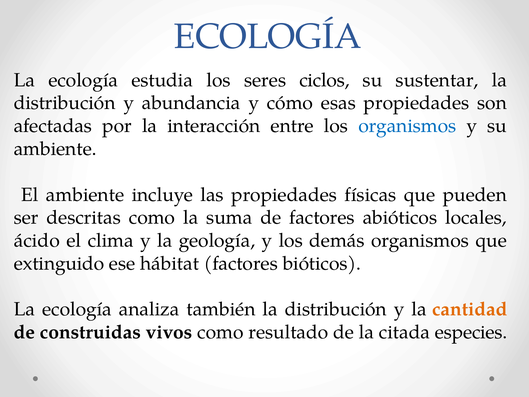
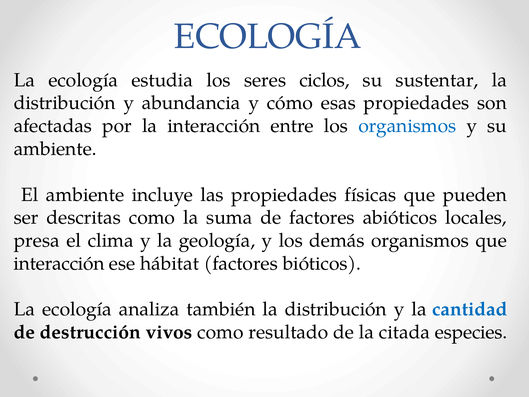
ácido: ácido -> presa
extinguido at (59, 263): extinguido -> interacción
cantidad colour: orange -> blue
construidas: construidas -> destrucción
